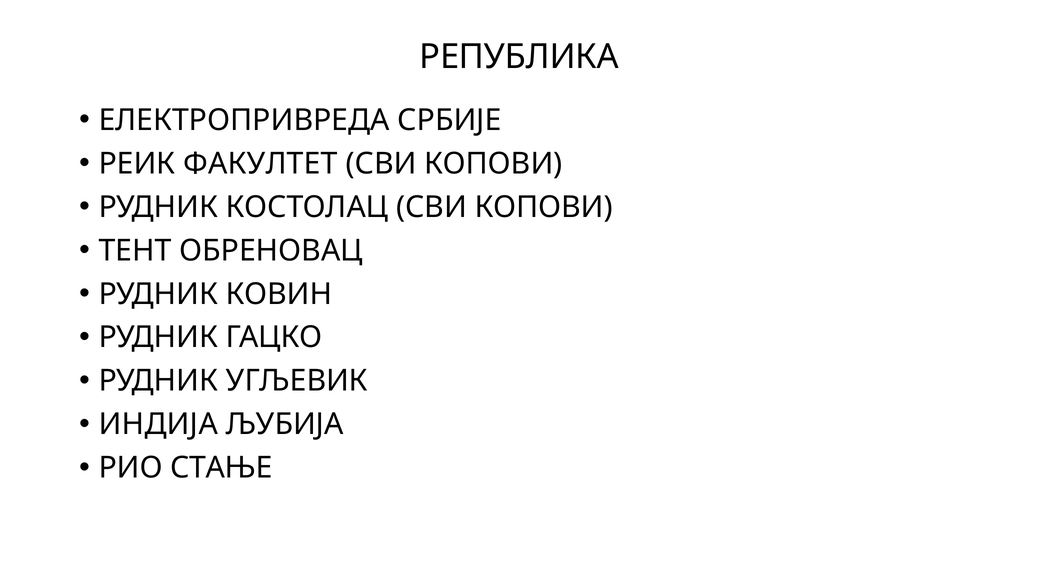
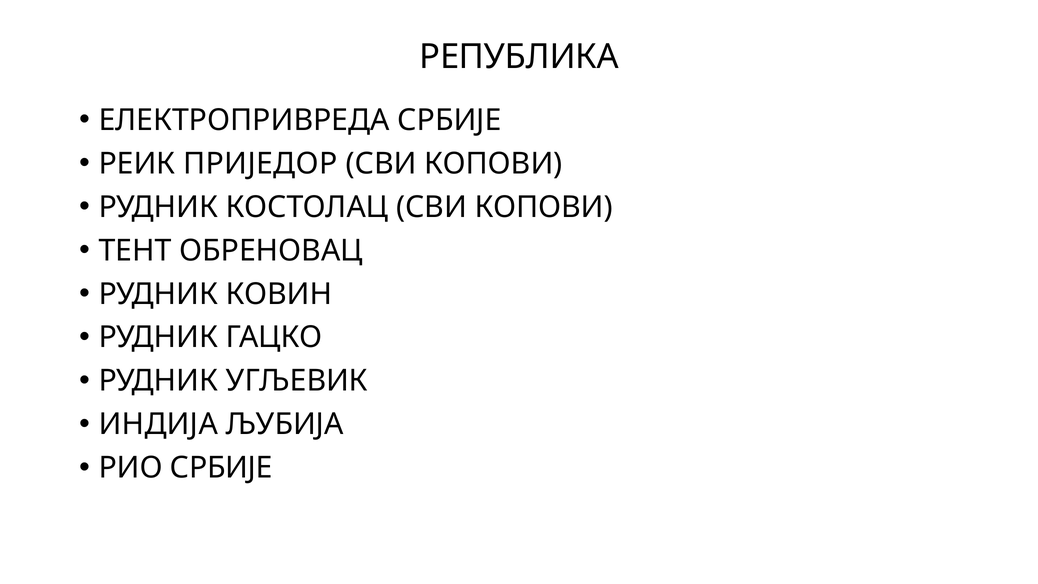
ФАКУЛТЕТ: ФАКУЛТЕТ -> ПРИЈЕДОР
РИО СТАЊЕ: СТАЊЕ -> СРБИЈЕ
